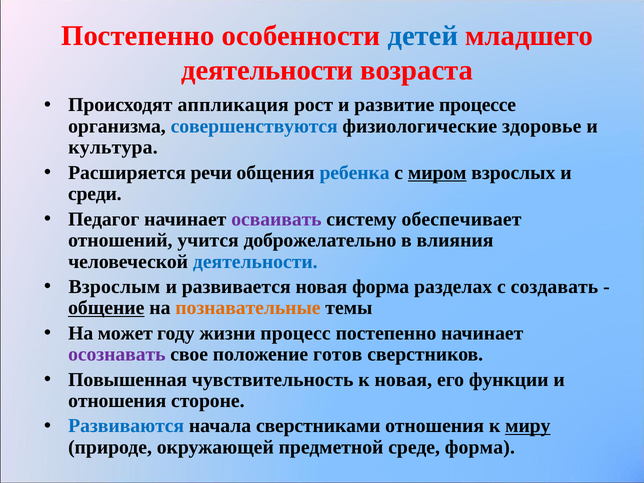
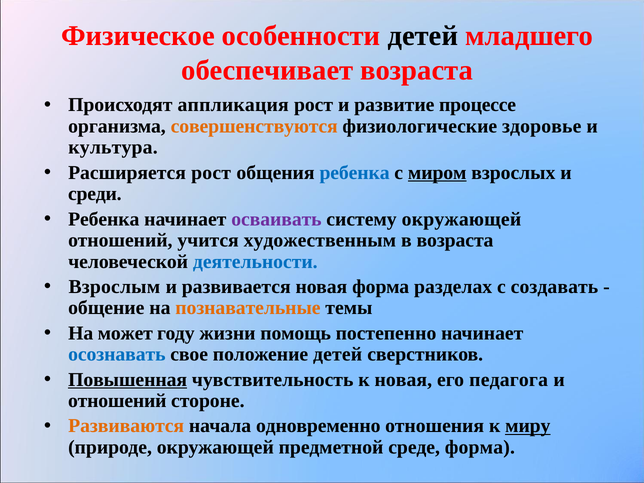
Постепенно at (138, 36): Постепенно -> Физическое
детей at (423, 36) colour: blue -> black
деятельности at (267, 70): деятельности -> обеспечивает
совершенствуются colour: blue -> orange
Расширяется речи: речи -> рост
Педагог at (104, 219): Педагог -> Ребенка
систему обеспечивает: обеспечивает -> окружающей
доброжелательно: доброжелательно -> художественным
в влияния: влияния -> возраста
общение underline: present -> none
процесс: процесс -> помощь
осознавать colour: purple -> blue
положение готов: готов -> детей
Повышенная underline: none -> present
функции: функции -> педагога
отношения at (117, 401): отношения -> отношений
Развиваются colour: blue -> orange
сверстниками: сверстниками -> одновременно
